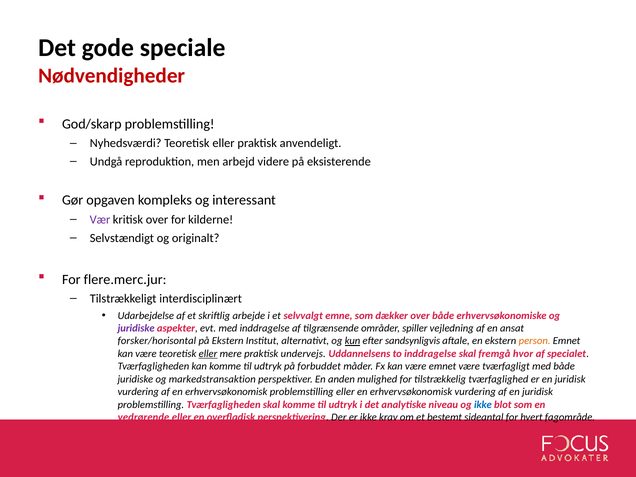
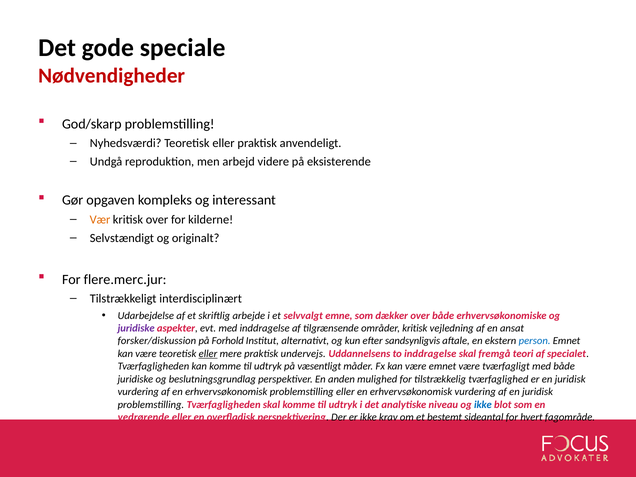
Vær colour: purple -> orange
områder spiller: spiller -> kritisk
forsker/horisontal: forsker/horisontal -> forsker/diskussion
på Ekstern: Ekstern -> Forhold
kun underline: present -> none
person colour: orange -> blue
hvor: hvor -> teori
forbuddet: forbuddet -> væsentligt
markedstransaktion: markedstransaktion -> beslutningsgrundlag
